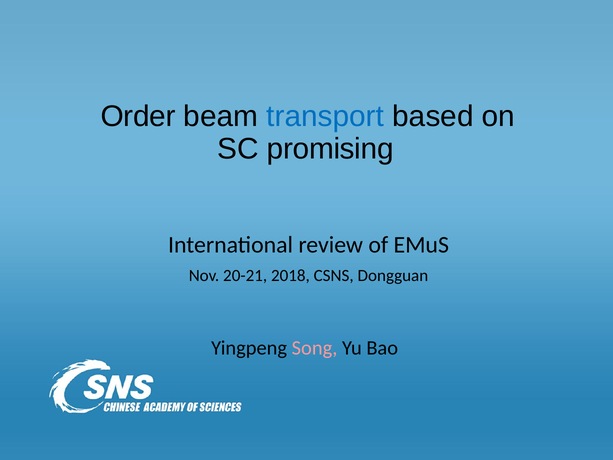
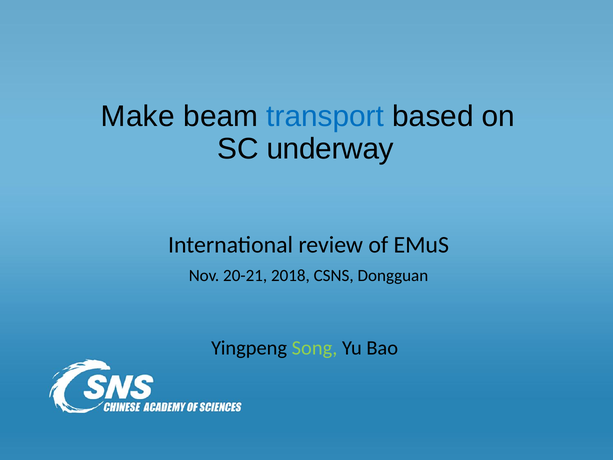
Order: Order -> Make
promising: promising -> underway
Song colour: pink -> light green
